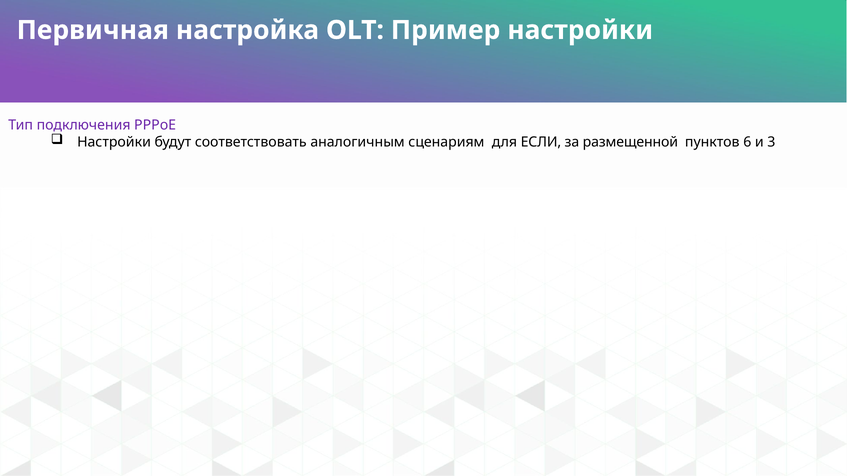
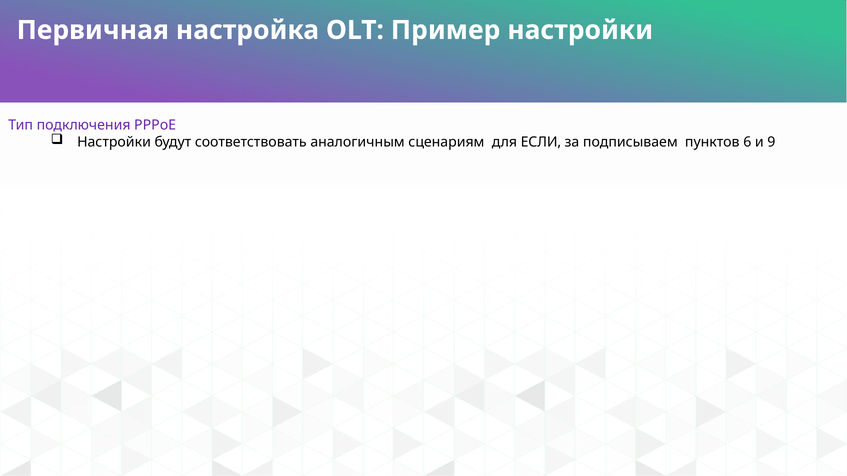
размещенной: размещенной -> подписываем
3: 3 -> 9
